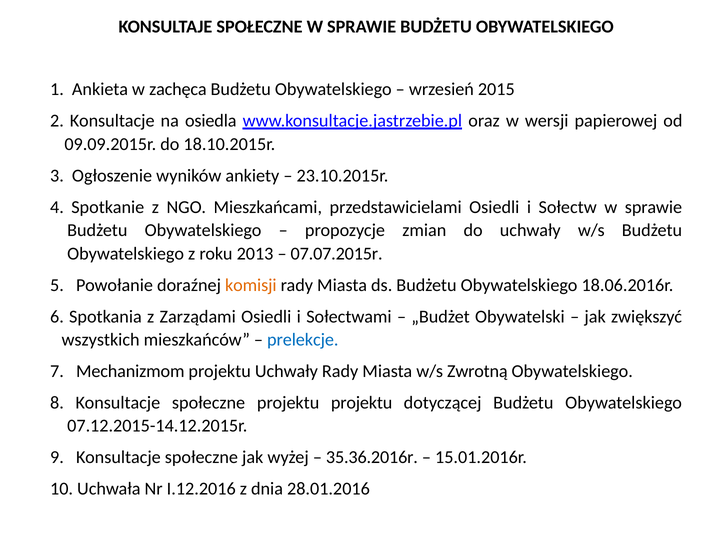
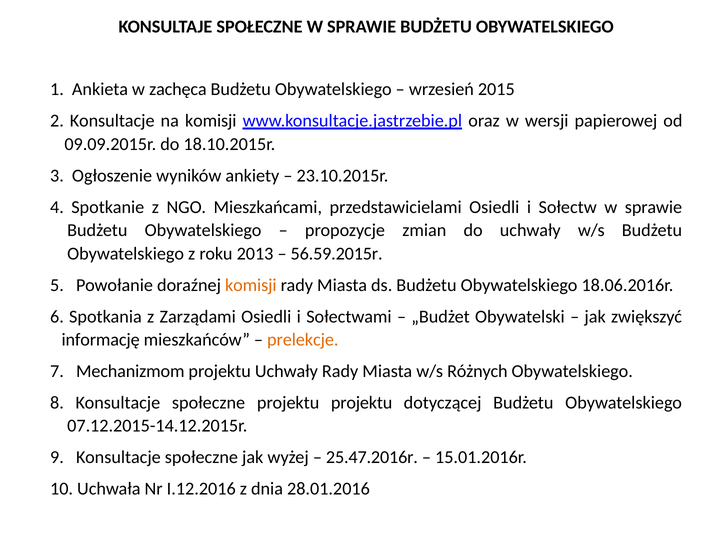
na osiedla: osiedla -> komisji
07.07.2015r: 07.07.2015r -> 56.59.2015r
wszystkich: wszystkich -> informację
prelekcje colour: blue -> orange
Zwrotną: Zwrotną -> Różnych
35.36.2016r: 35.36.2016r -> 25.47.2016r
